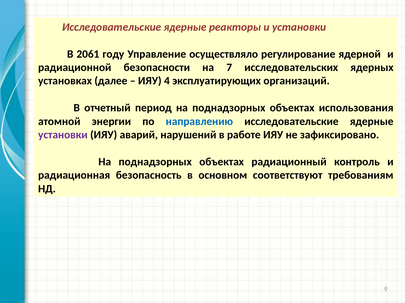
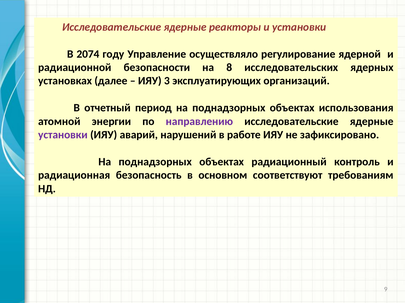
2061: 2061 -> 2074
7: 7 -> 8
4: 4 -> 3
направлению colour: blue -> purple
